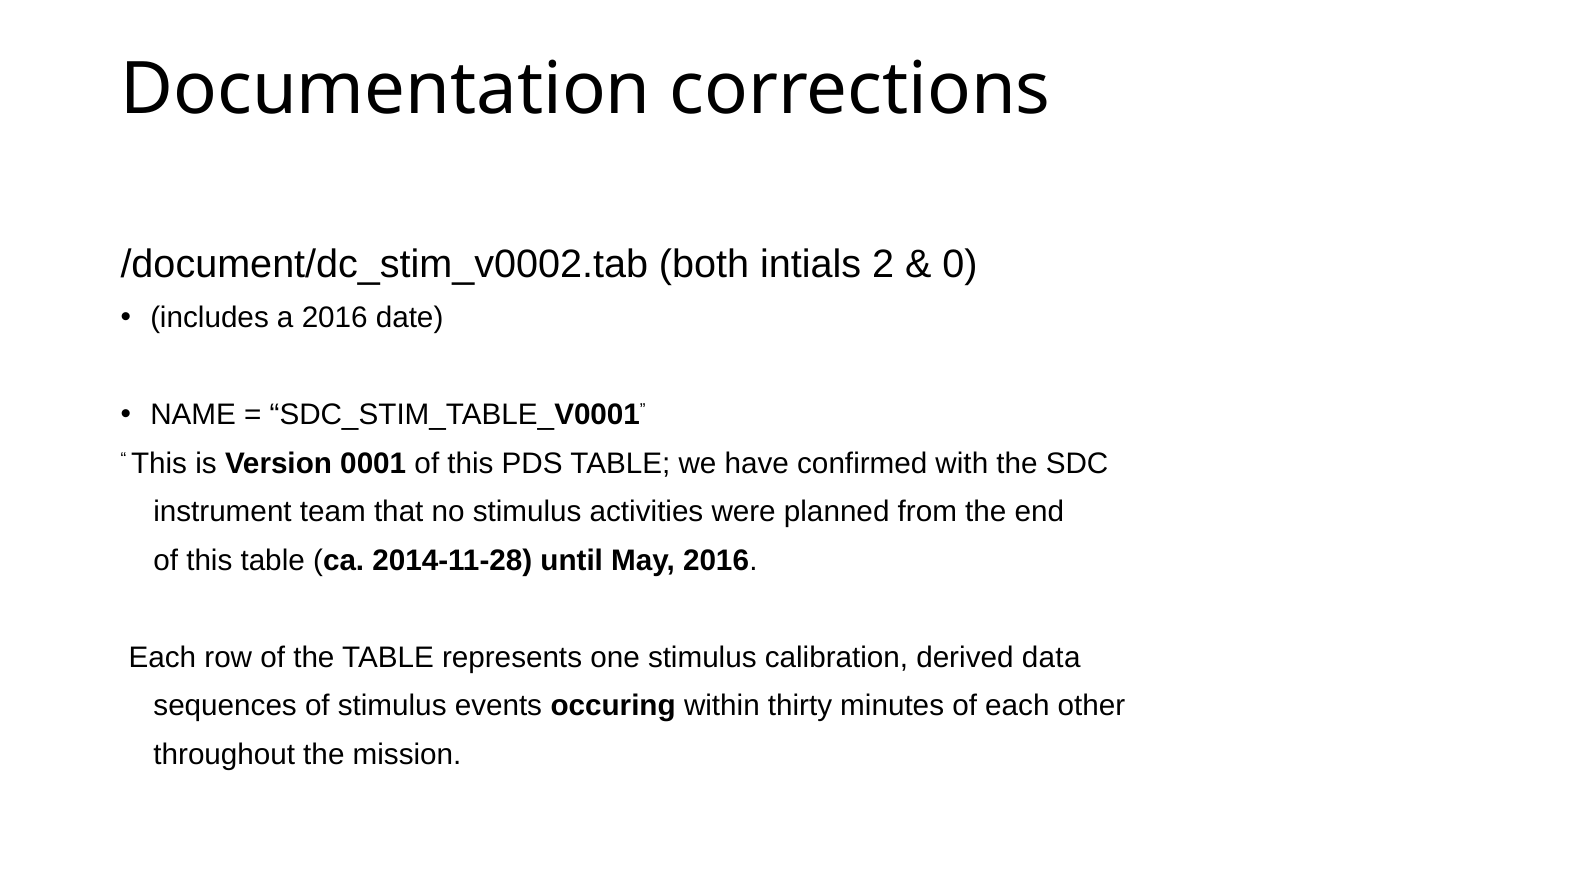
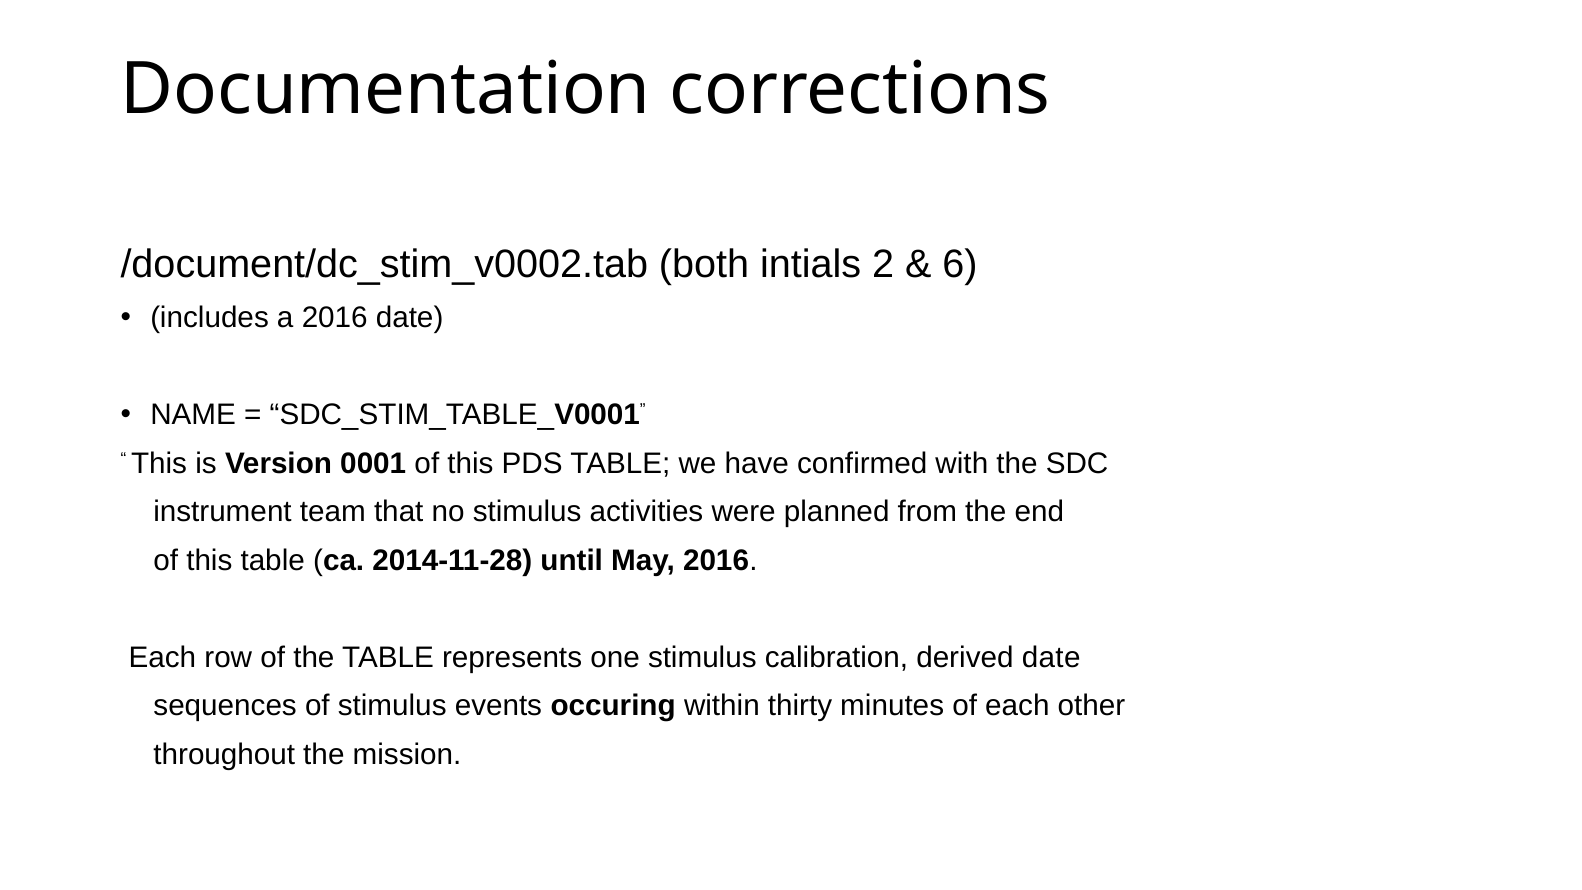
0: 0 -> 6
derived data: data -> date
